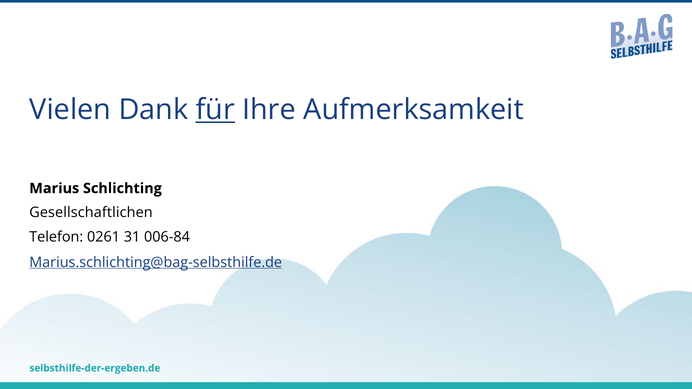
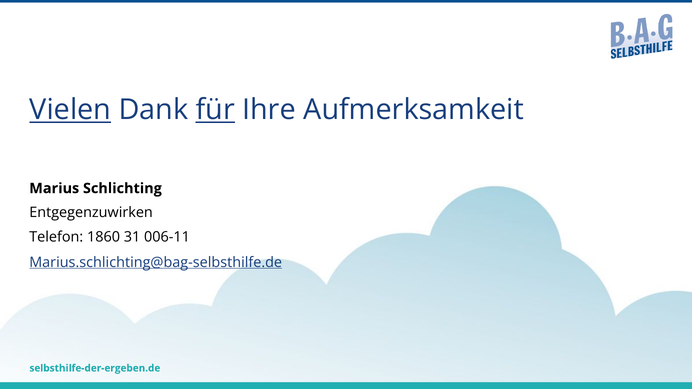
Vielen underline: none -> present
Gesellschaftlichen: Gesellschaftlichen -> Entgegenzuwirken
0261: 0261 -> 1860
006-84: 006-84 -> 006-11
